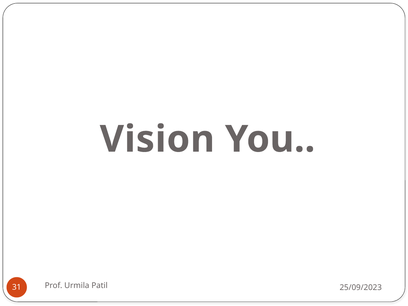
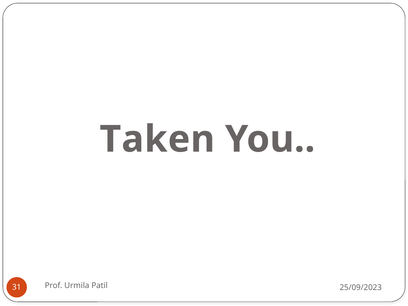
Vision: Vision -> Taken
